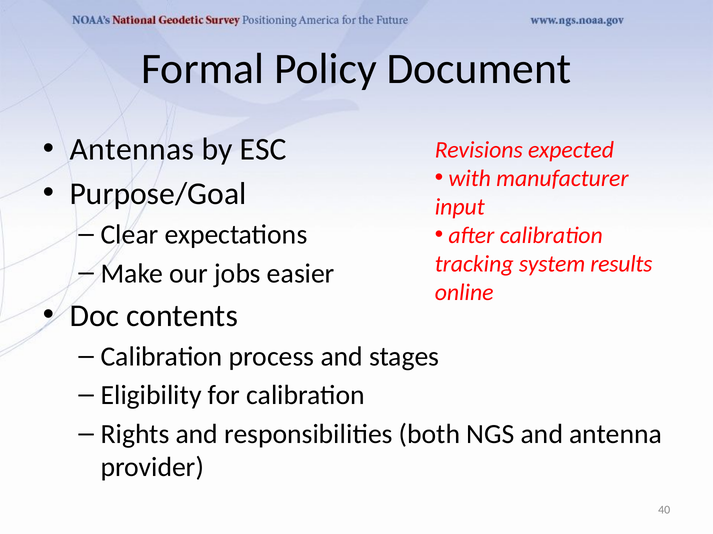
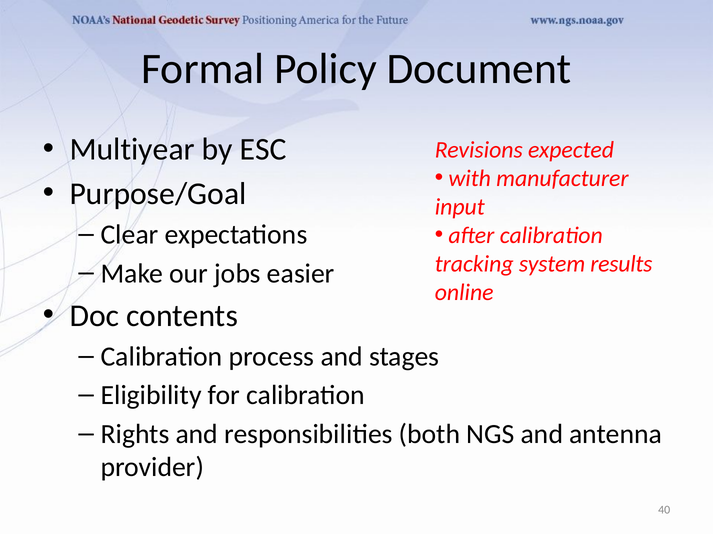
Antennas: Antennas -> Multiyear
